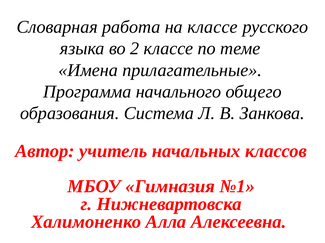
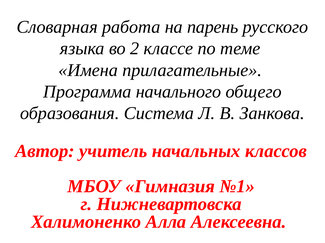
на классе: классе -> парень
